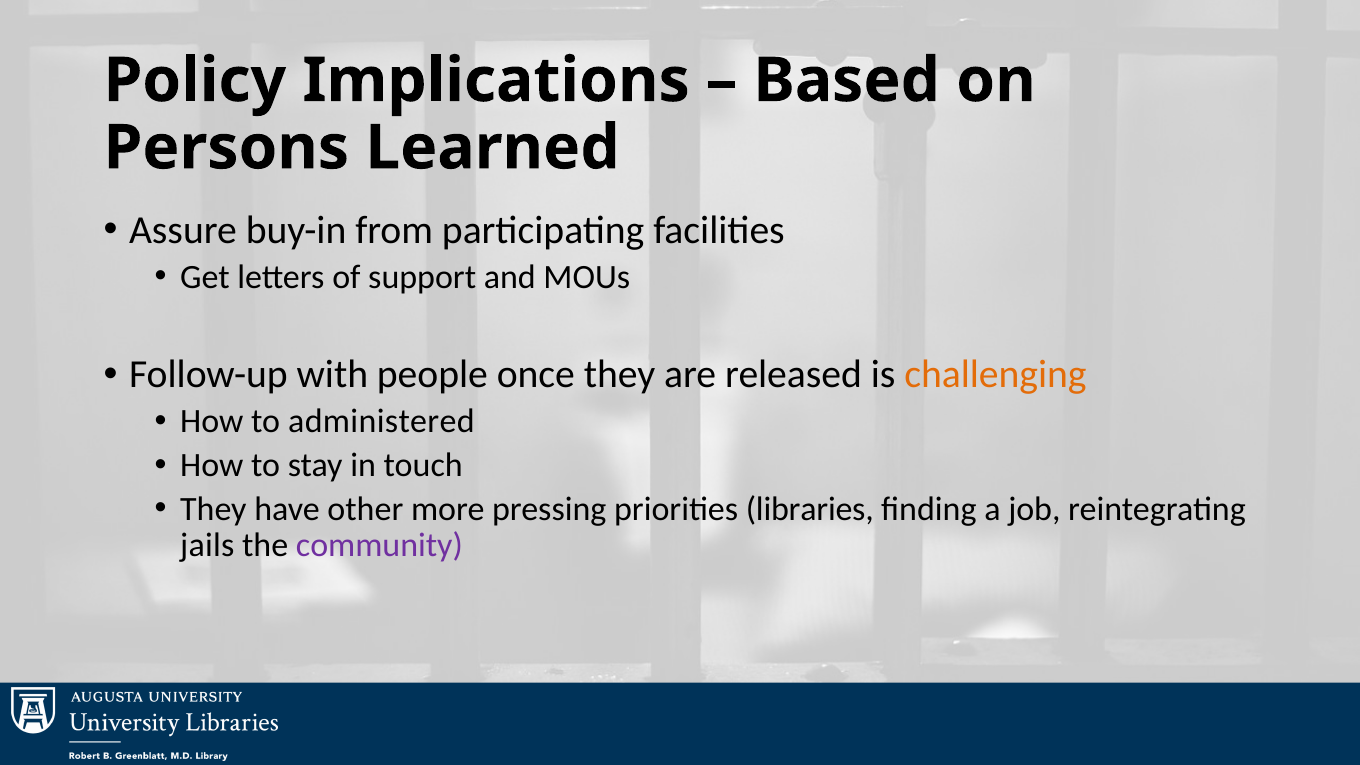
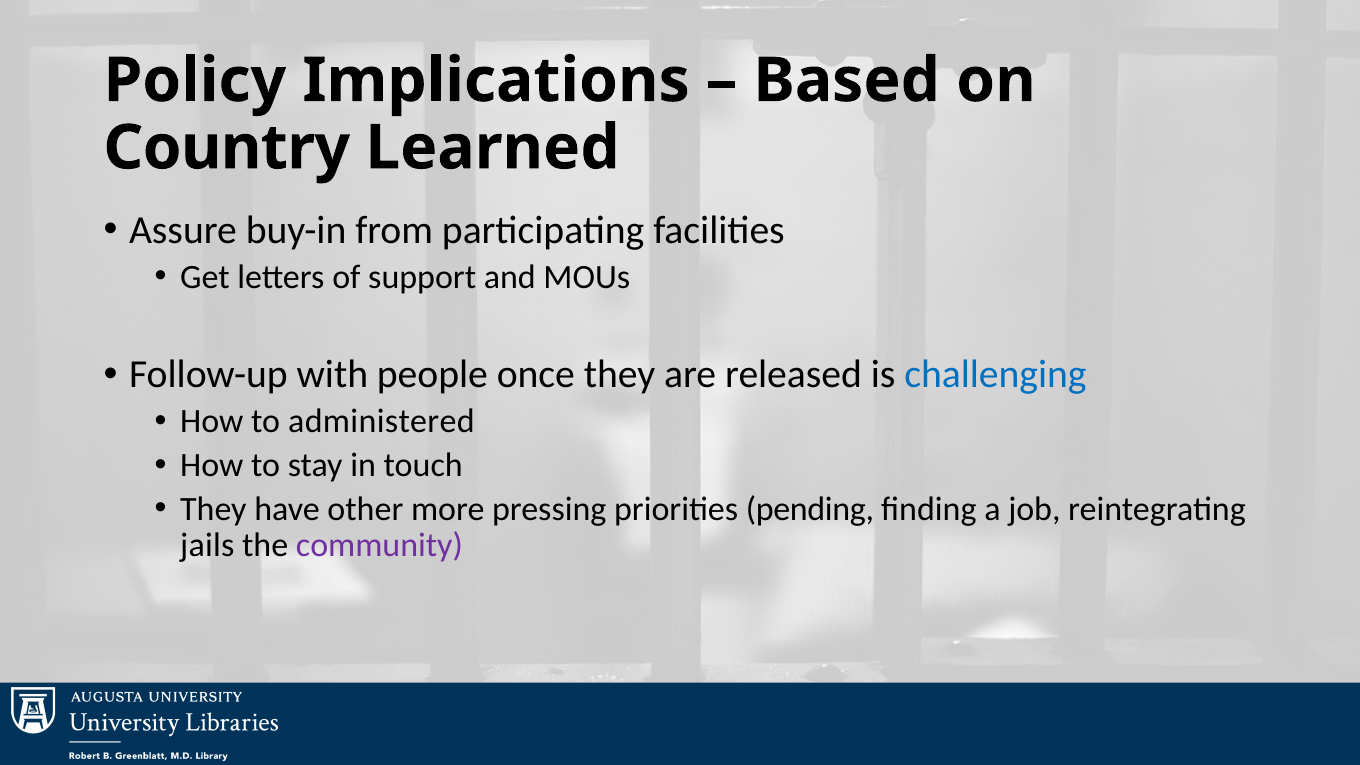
Persons: Persons -> Country
challenging colour: orange -> blue
libraries: libraries -> pending
